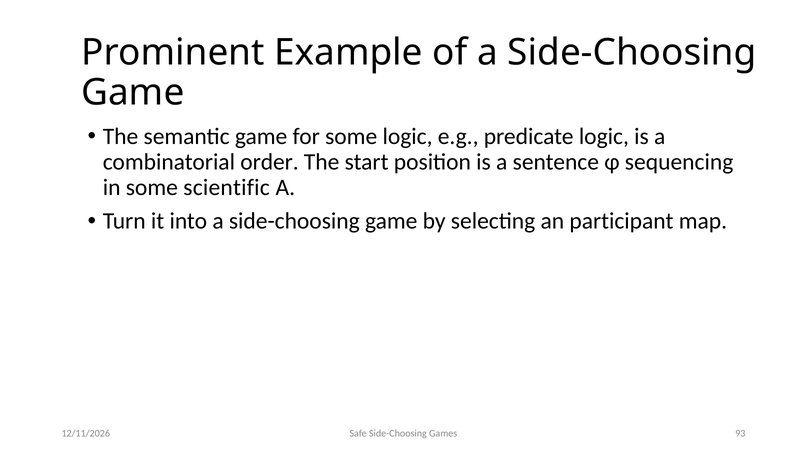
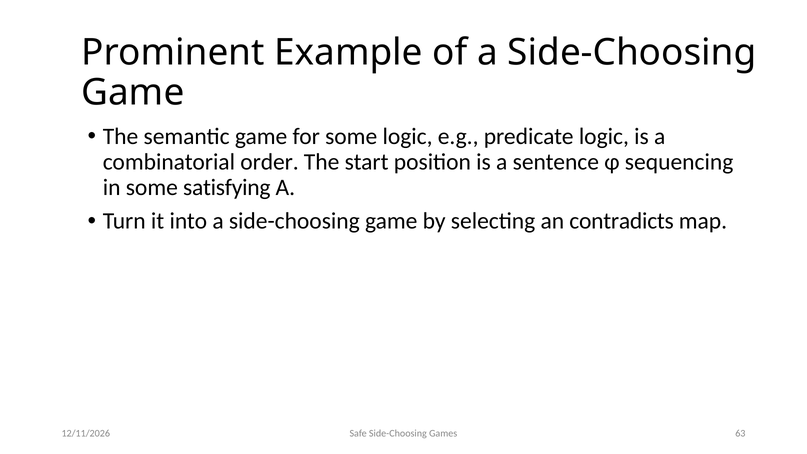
scientific: scientific -> satisfying
participant: participant -> contradicts
93: 93 -> 63
